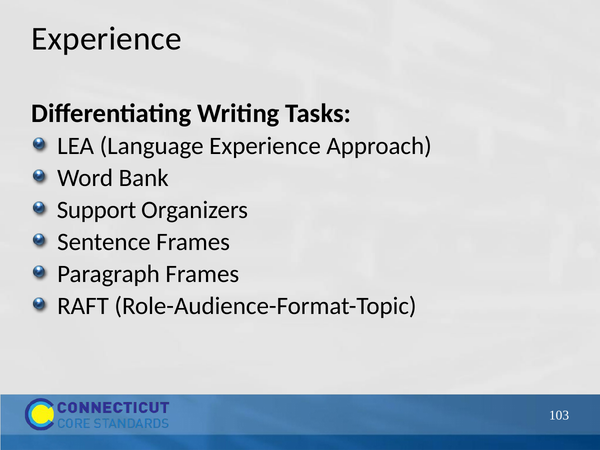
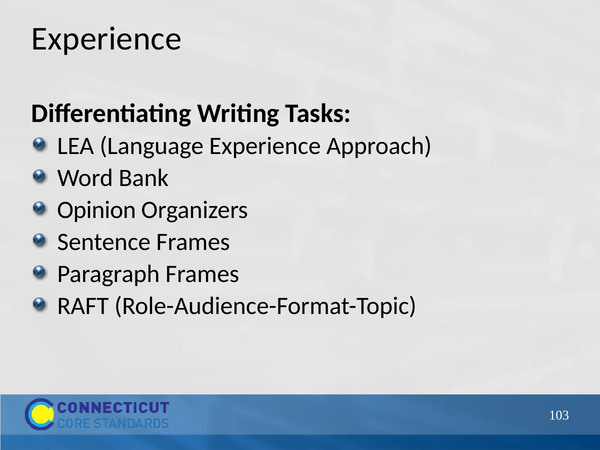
Support: Support -> Opinion
